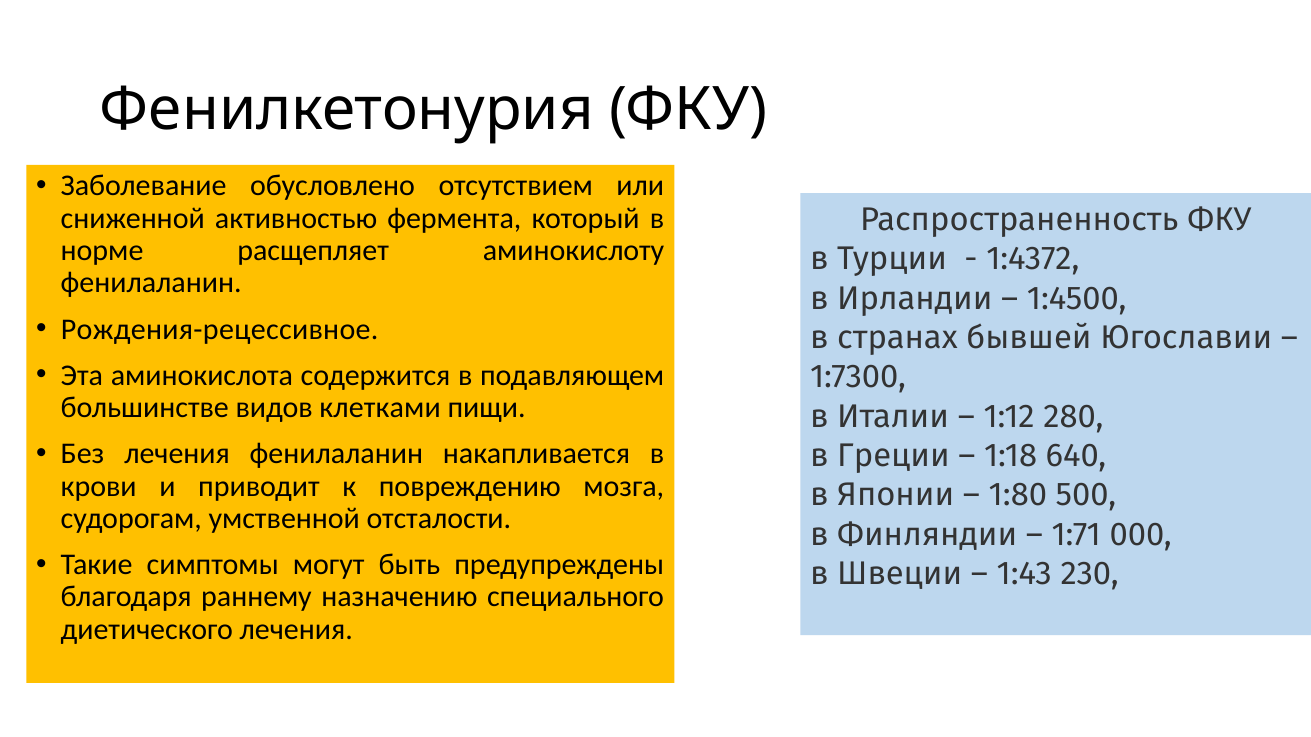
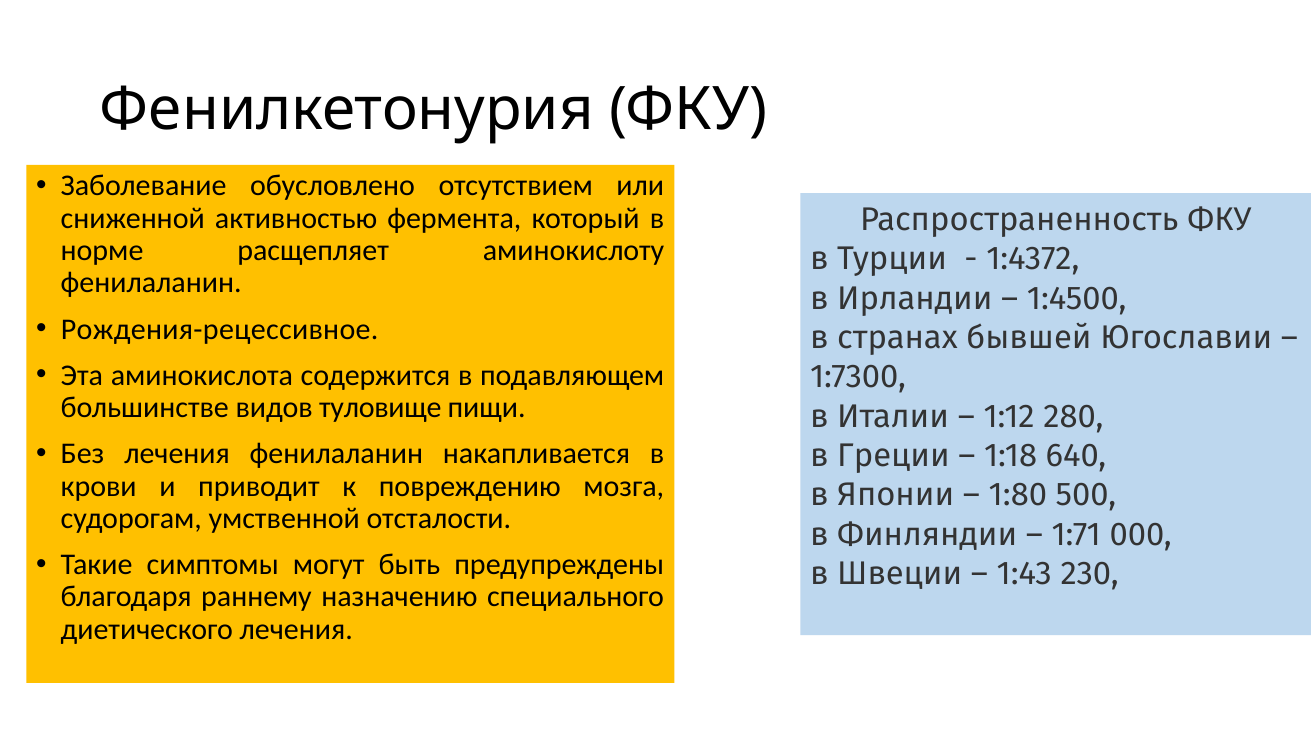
клетками: клетками -> туловище
